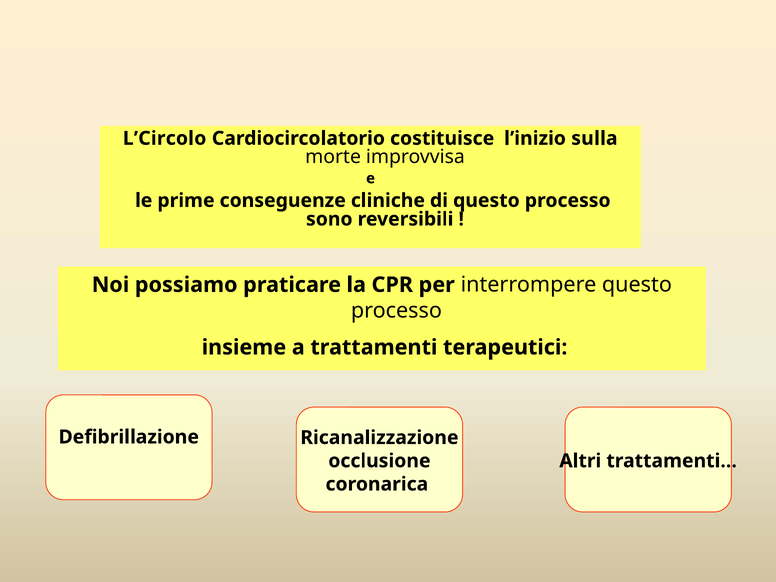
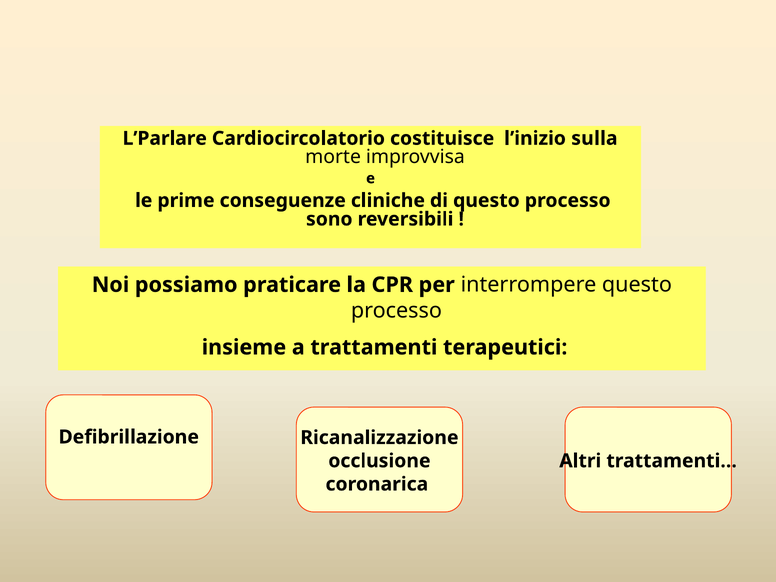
L’Circolo: L’Circolo -> L’Parlare
